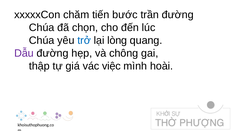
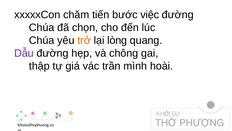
trần: trần -> việc
trở colour: blue -> orange
việc: việc -> trần
